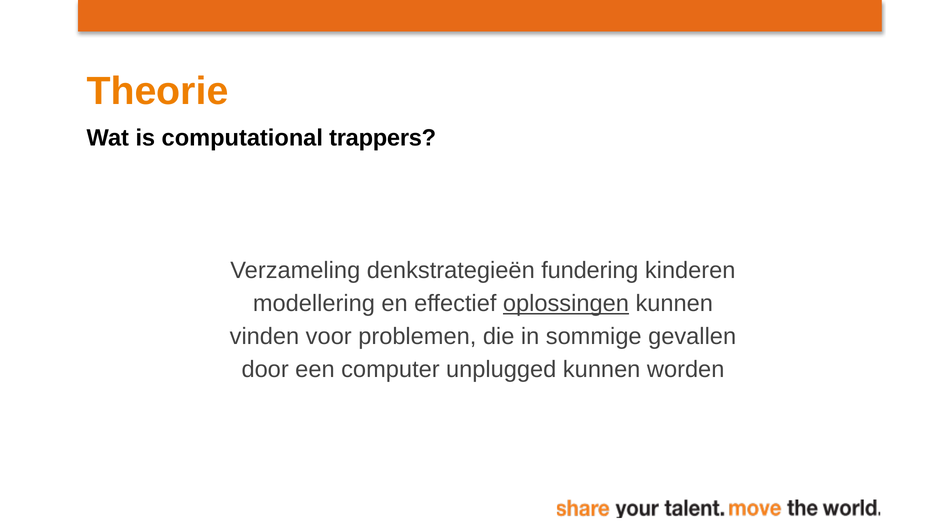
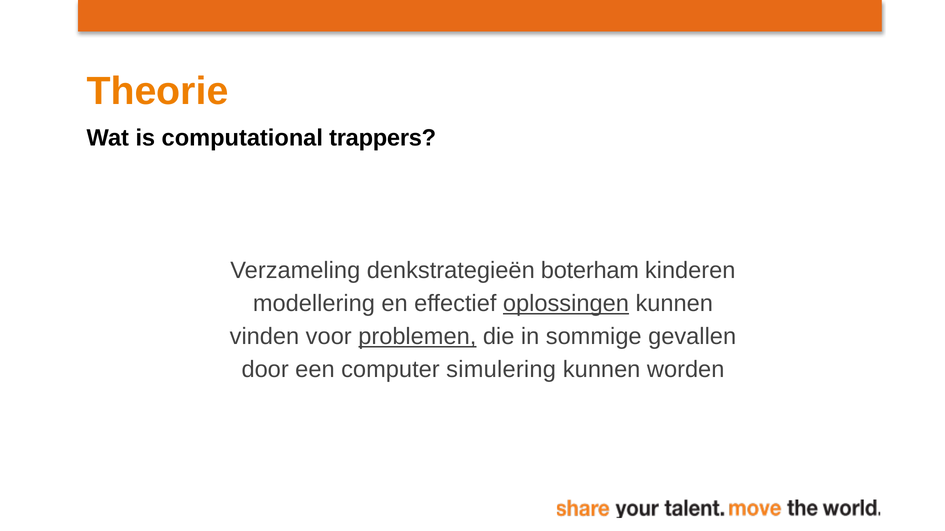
fundering: fundering -> boterham
problemen underline: none -> present
unplugged: unplugged -> simulering
